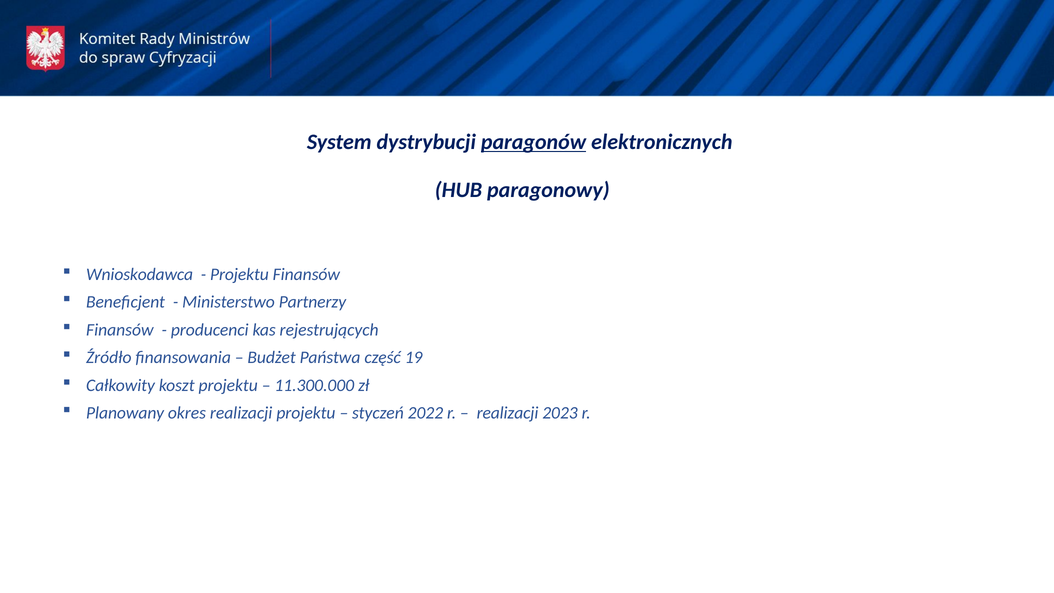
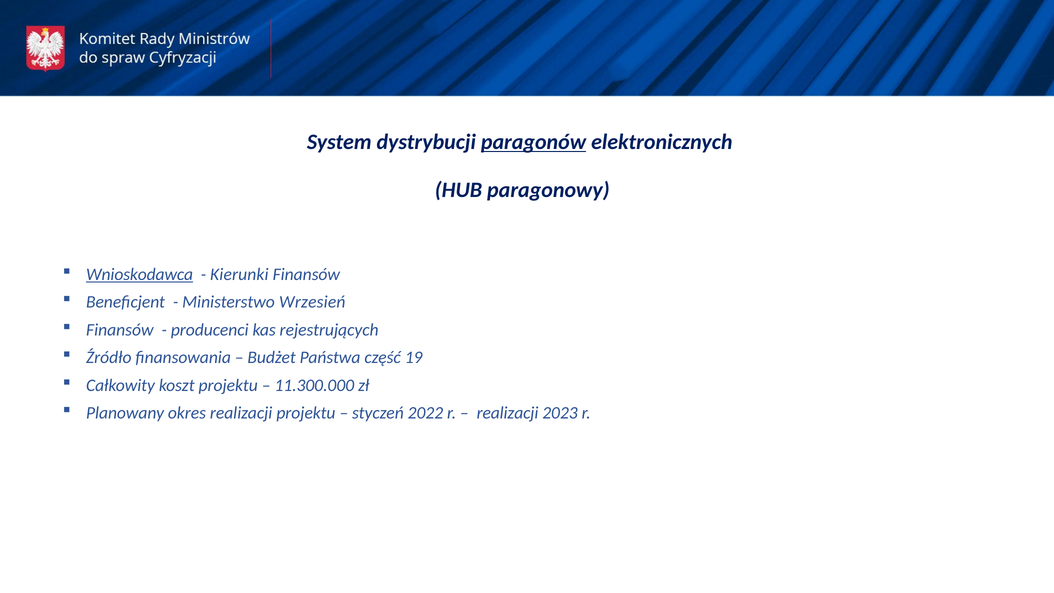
Wnioskodawca underline: none -> present
Projektu at (239, 274): Projektu -> Kierunki
Partnerzy: Partnerzy -> Wrzesień
